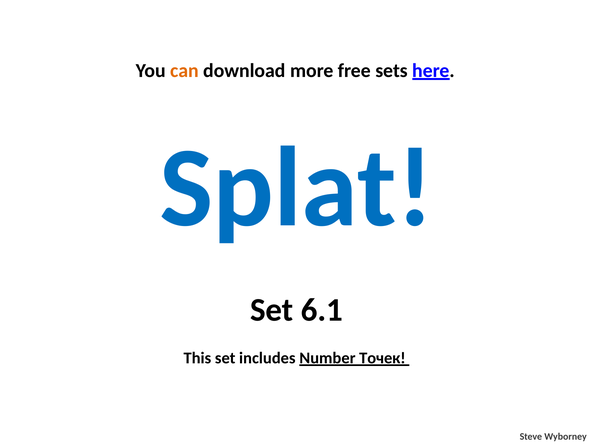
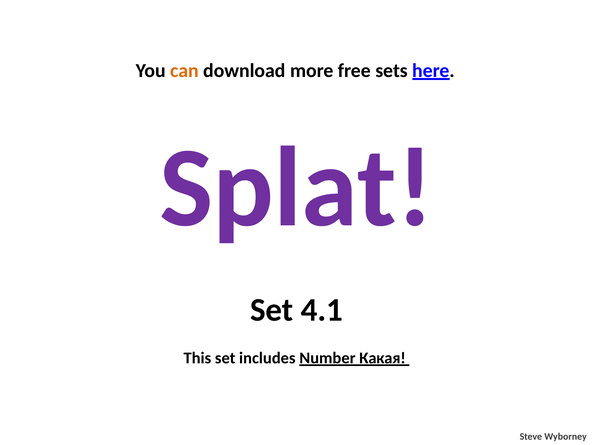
Splat colour: blue -> purple
6.1: 6.1 -> 4.1
Точек: Точек -> Какая
